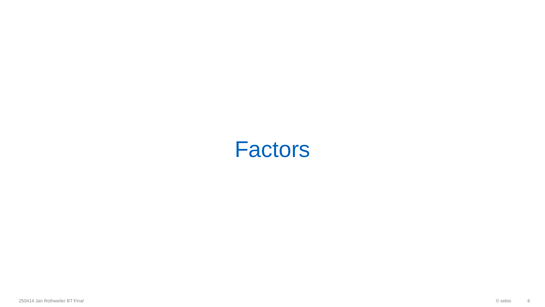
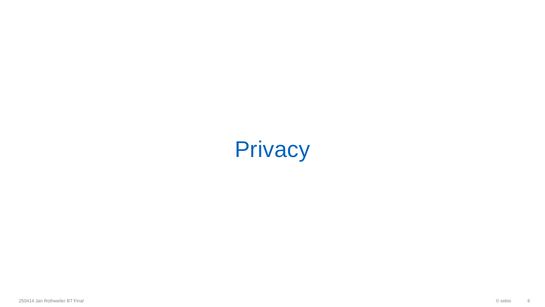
Factors: Factors -> Privacy
